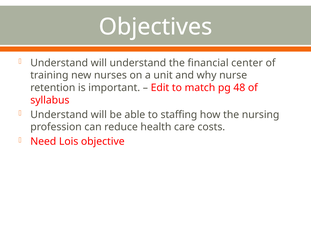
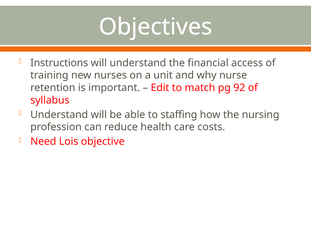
Understand at (59, 63): Understand -> Instructions
center: center -> access
48: 48 -> 92
